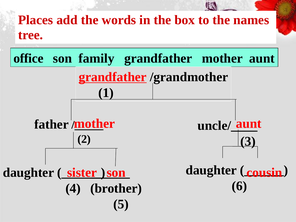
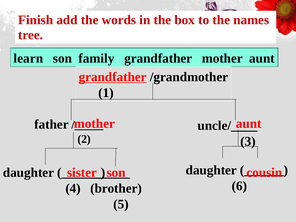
Places: Places -> Finish
office: office -> learn
